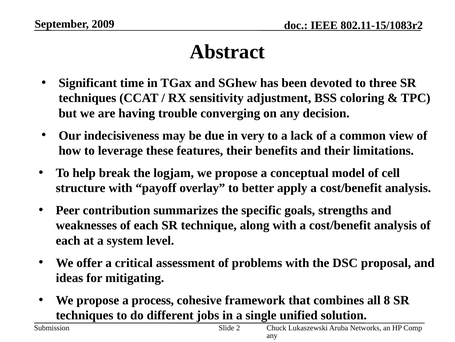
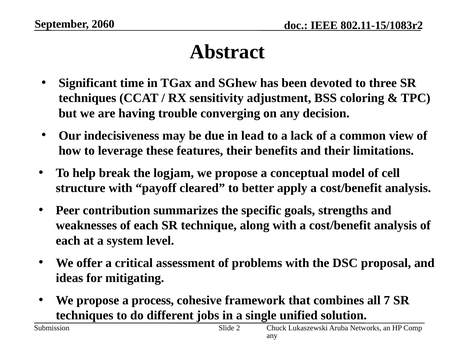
2009: 2009 -> 2060
very: very -> lead
overlay: overlay -> cleared
8: 8 -> 7
